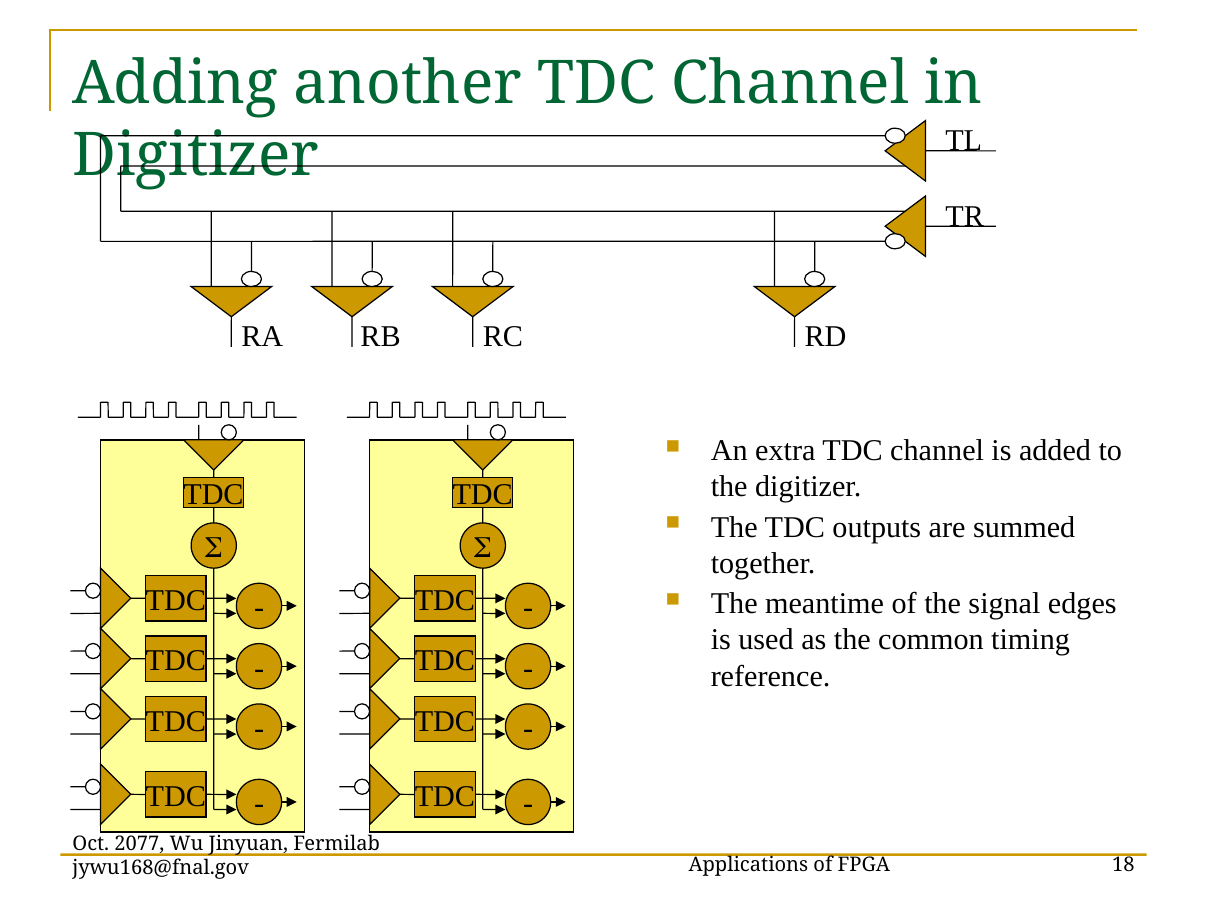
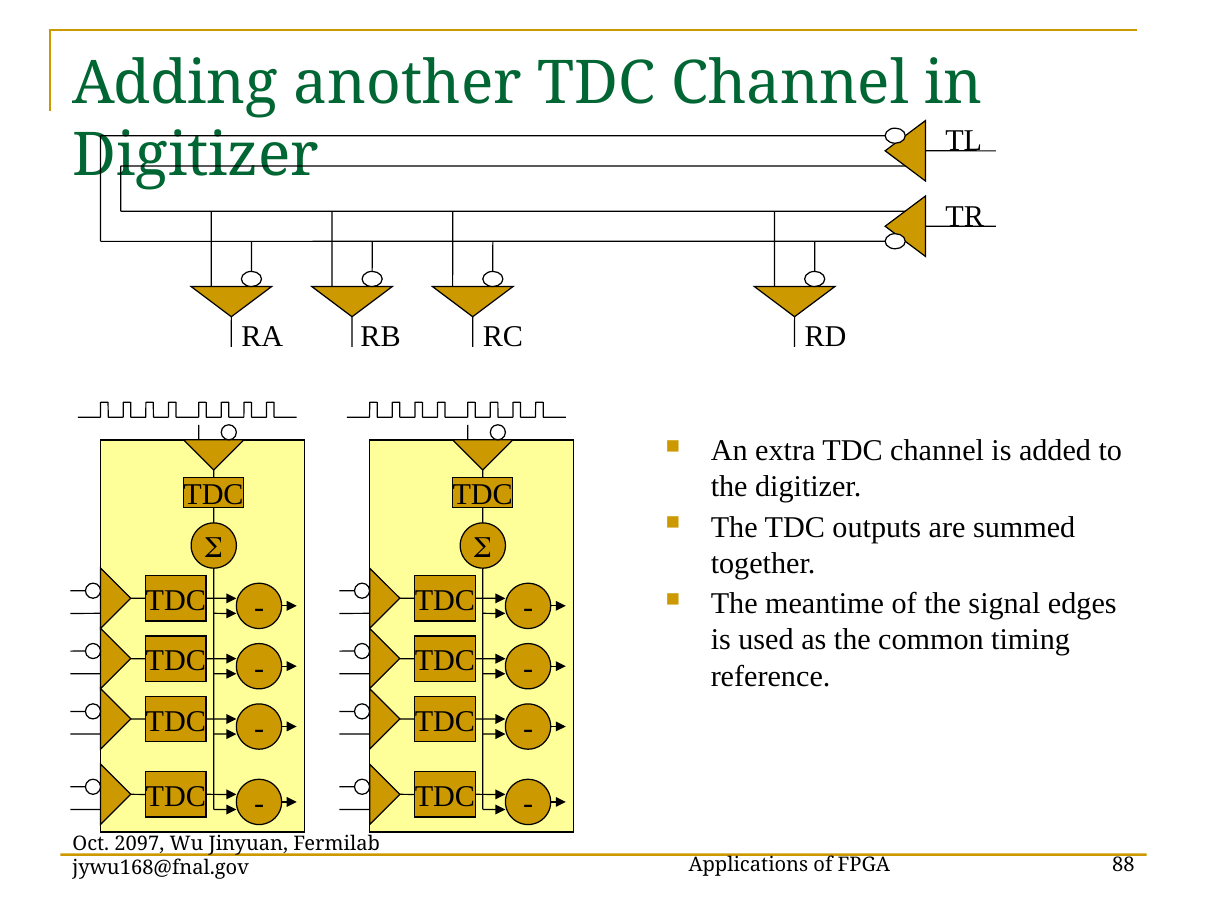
2077: 2077 -> 2097
18: 18 -> 88
